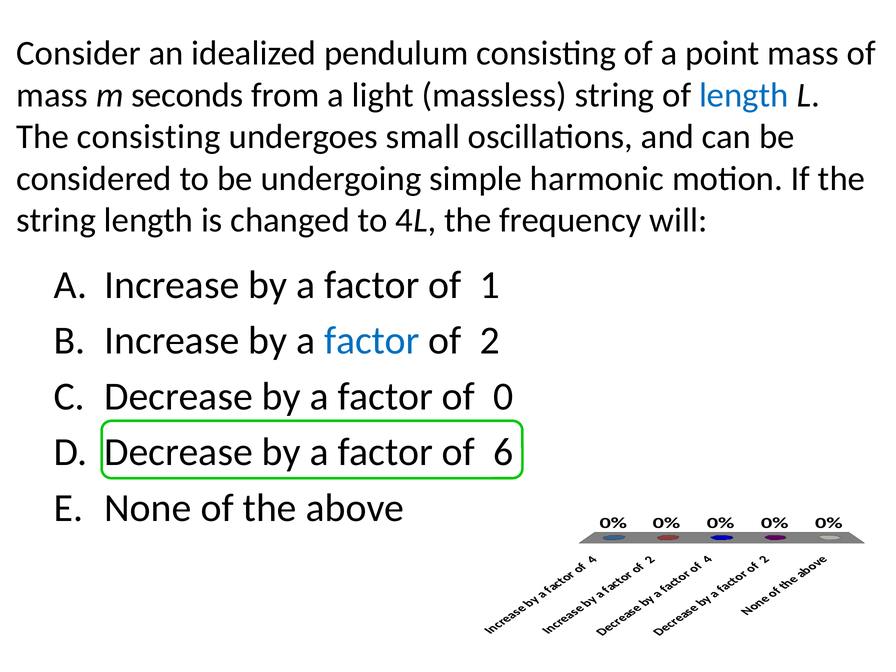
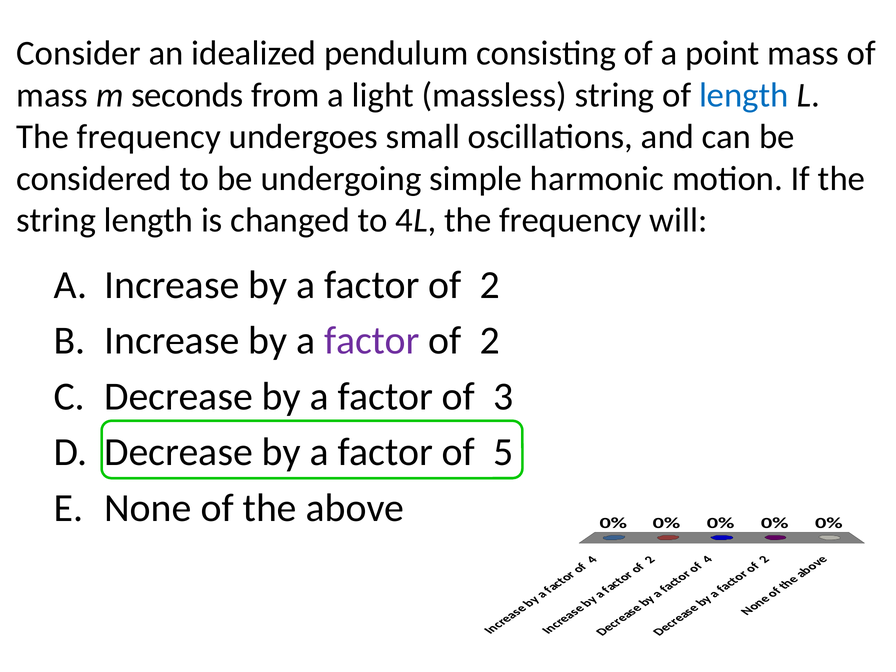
consisting at (149, 137): consisting -> frequency
1 at (490, 285): 1 -> 2
factor at (372, 341) colour: blue -> purple
0: 0 -> 3
6: 6 -> 5
